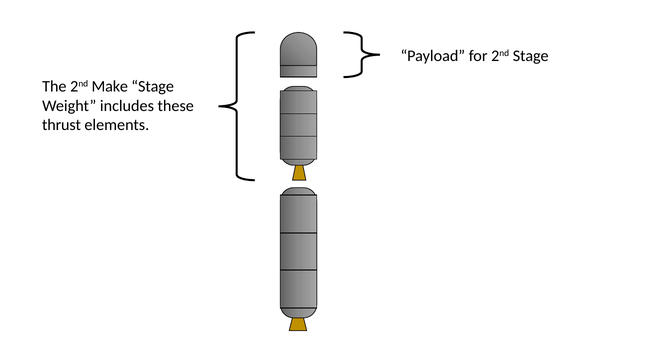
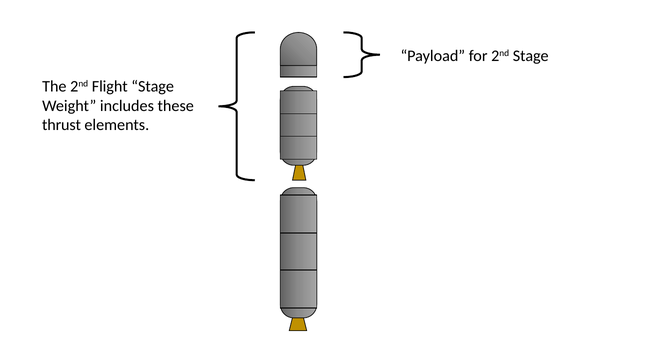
Make: Make -> Flight
